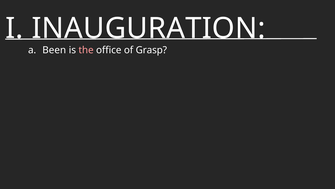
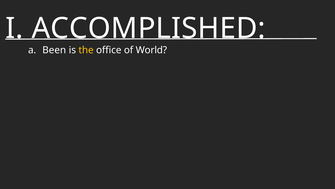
INAUGURATION: INAUGURATION -> ACCOMPLISHED
the colour: pink -> yellow
Grasp: Grasp -> World
